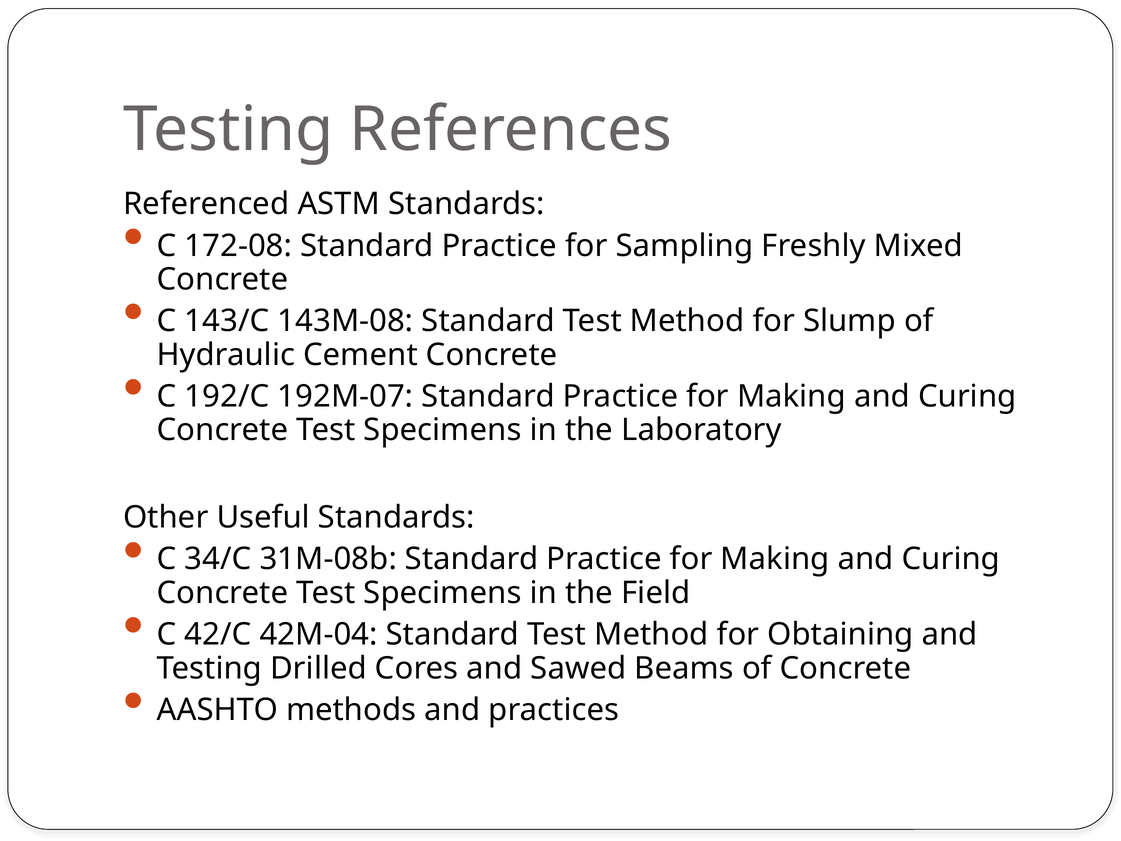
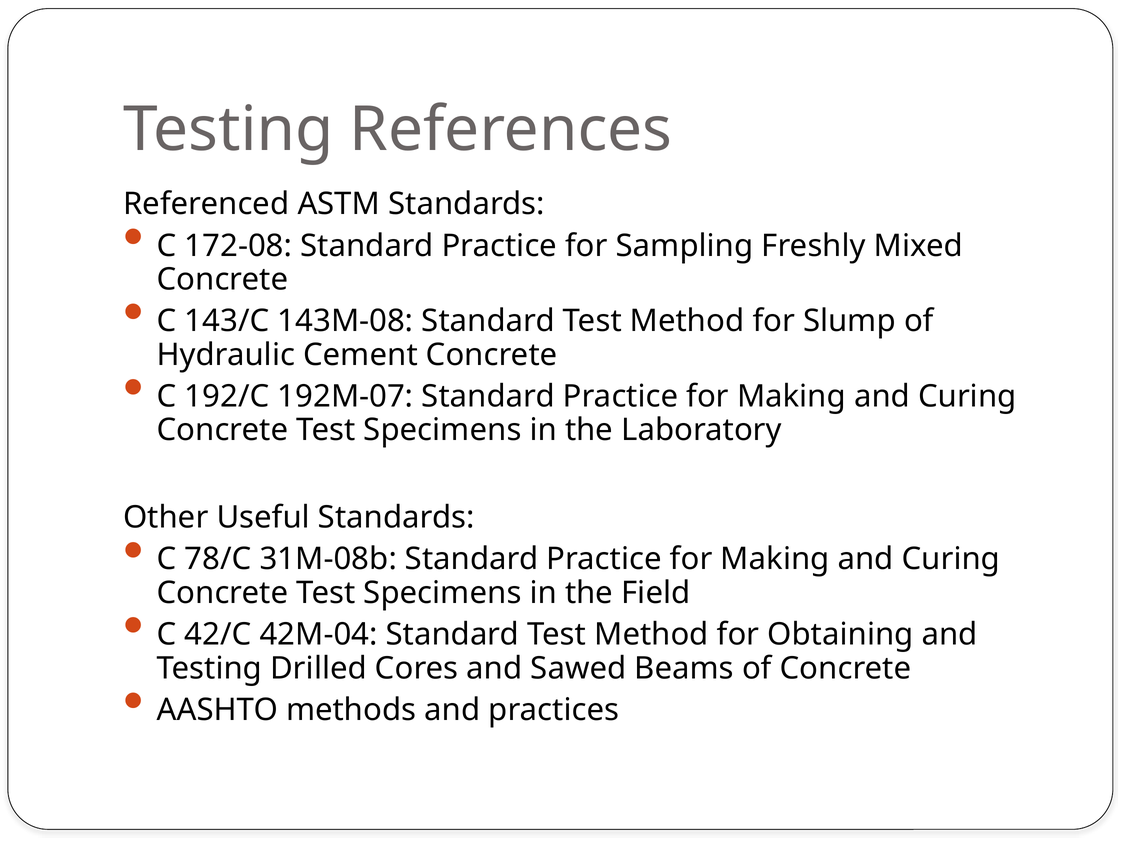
34/C: 34/C -> 78/C
